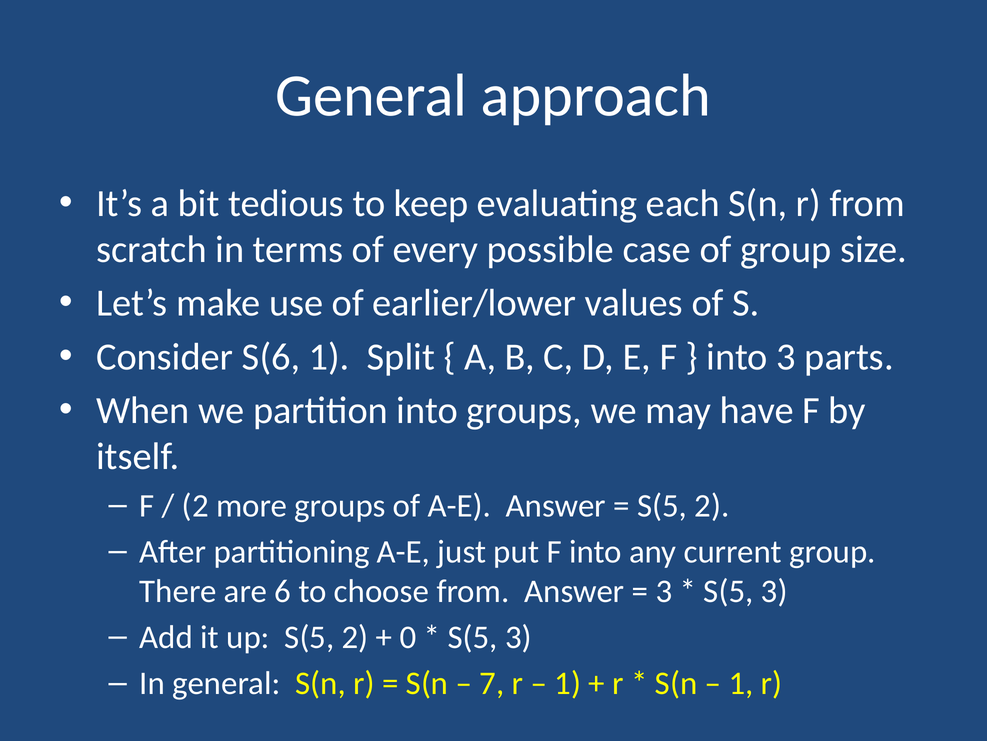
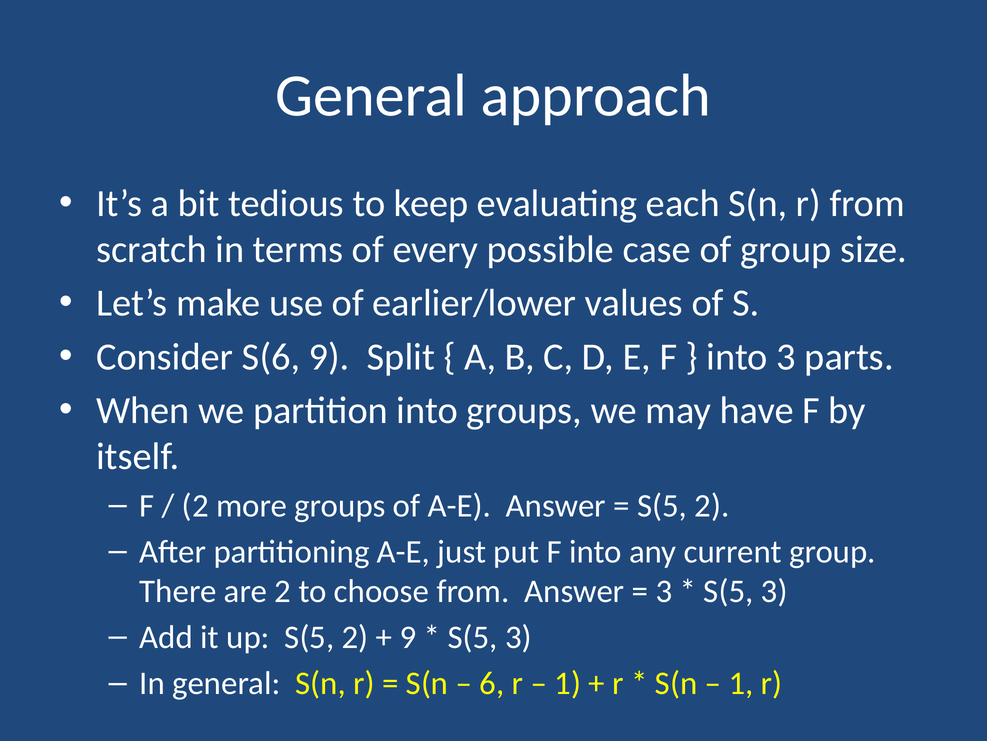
S(6 1: 1 -> 9
are 6: 6 -> 2
0 at (408, 637): 0 -> 9
7: 7 -> 6
